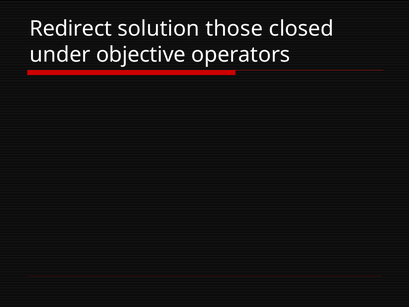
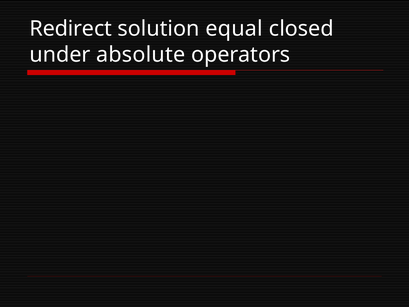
those: those -> equal
objective: objective -> absolute
